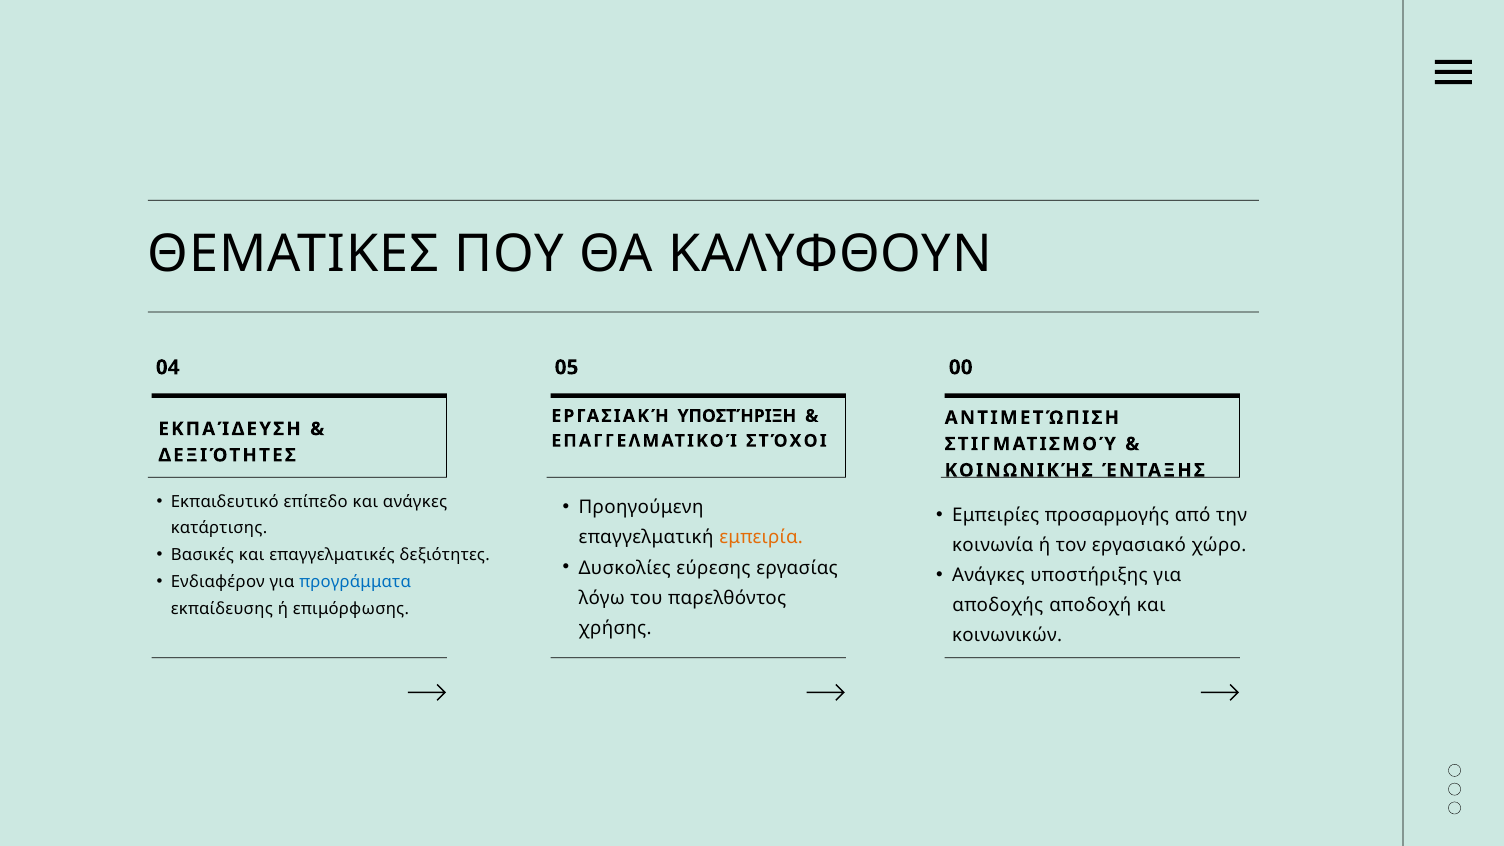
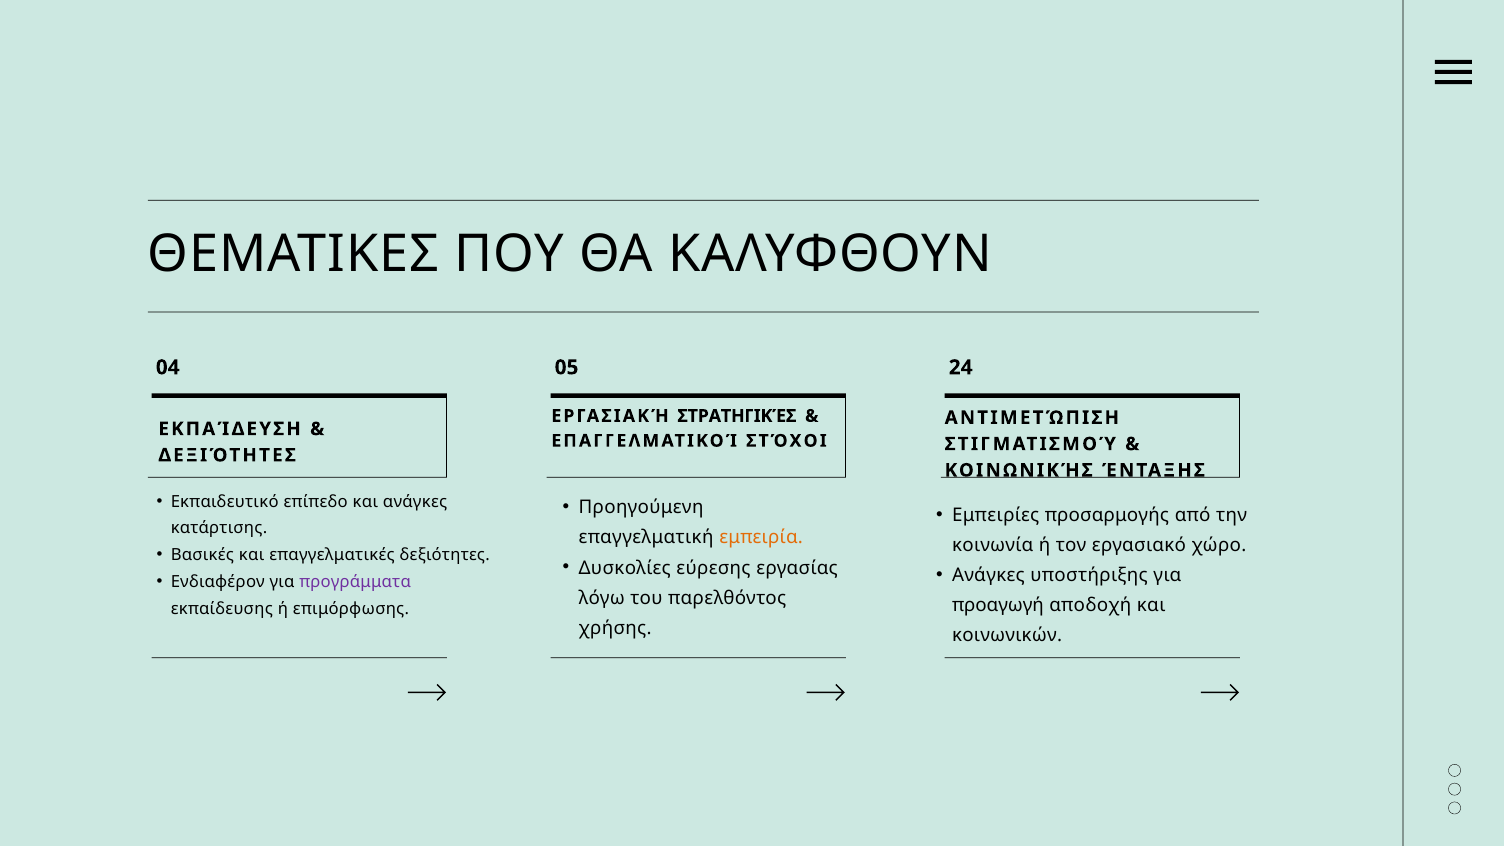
00: 00 -> 24
ΥΠΟΣΤΉΡΙΞΗ: ΥΠΟΣΤΉΡΙΞΗ -> ΣΤΡΑΤΗΓΙΚΈΣ
προγράμματα colour: blue -> purple
αποδοχής: αποδοχής -> προαγωγή
